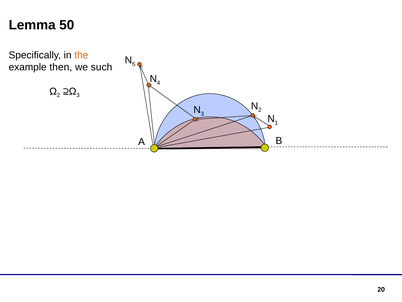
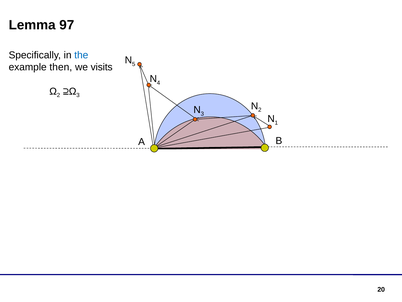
50: 50 -> 97
the colour: orange -> blue
such: such -> visits
